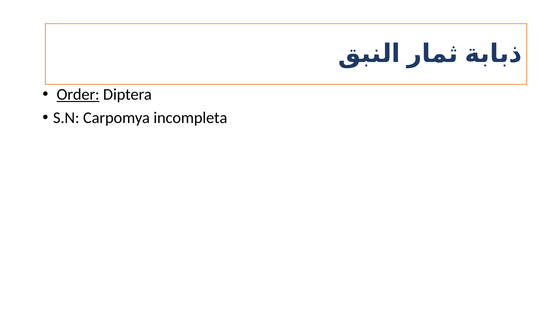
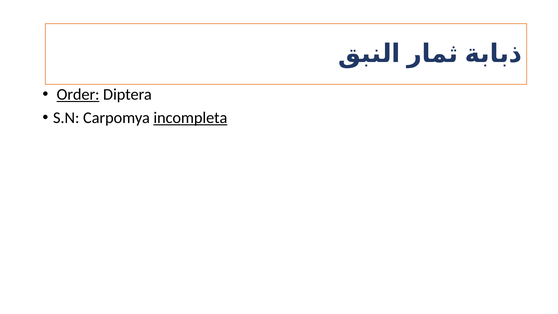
incompleta underline: none -> present
